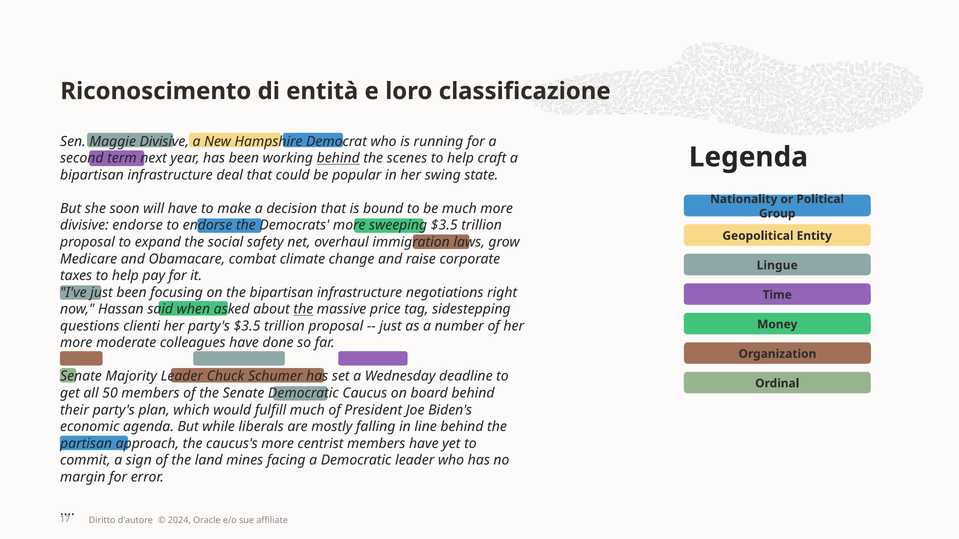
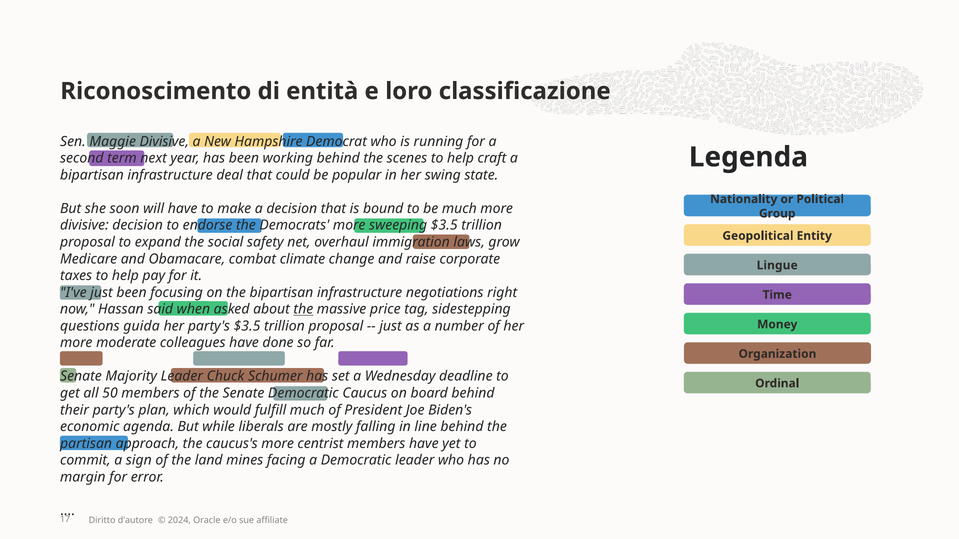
behind at (338, 158) underline: present -> none
divisive endorse: endorse -> decision
clienti: clienti -> guida
